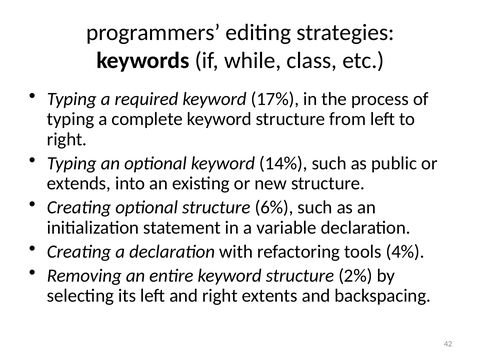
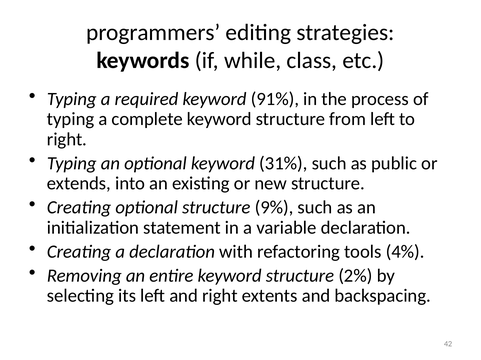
17%: 17% -> 91%
14%: 14% -> 31%
6%: 6% -> 9%
